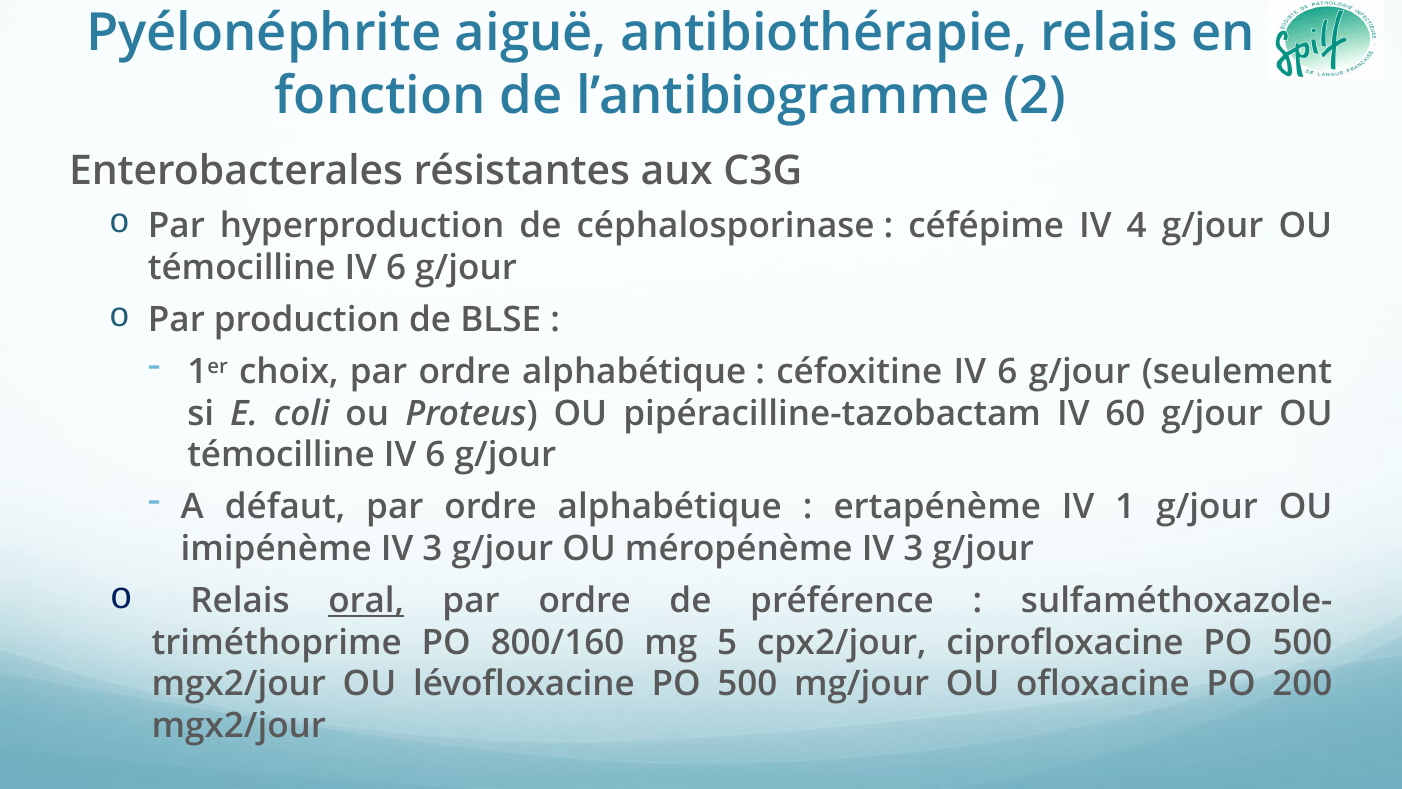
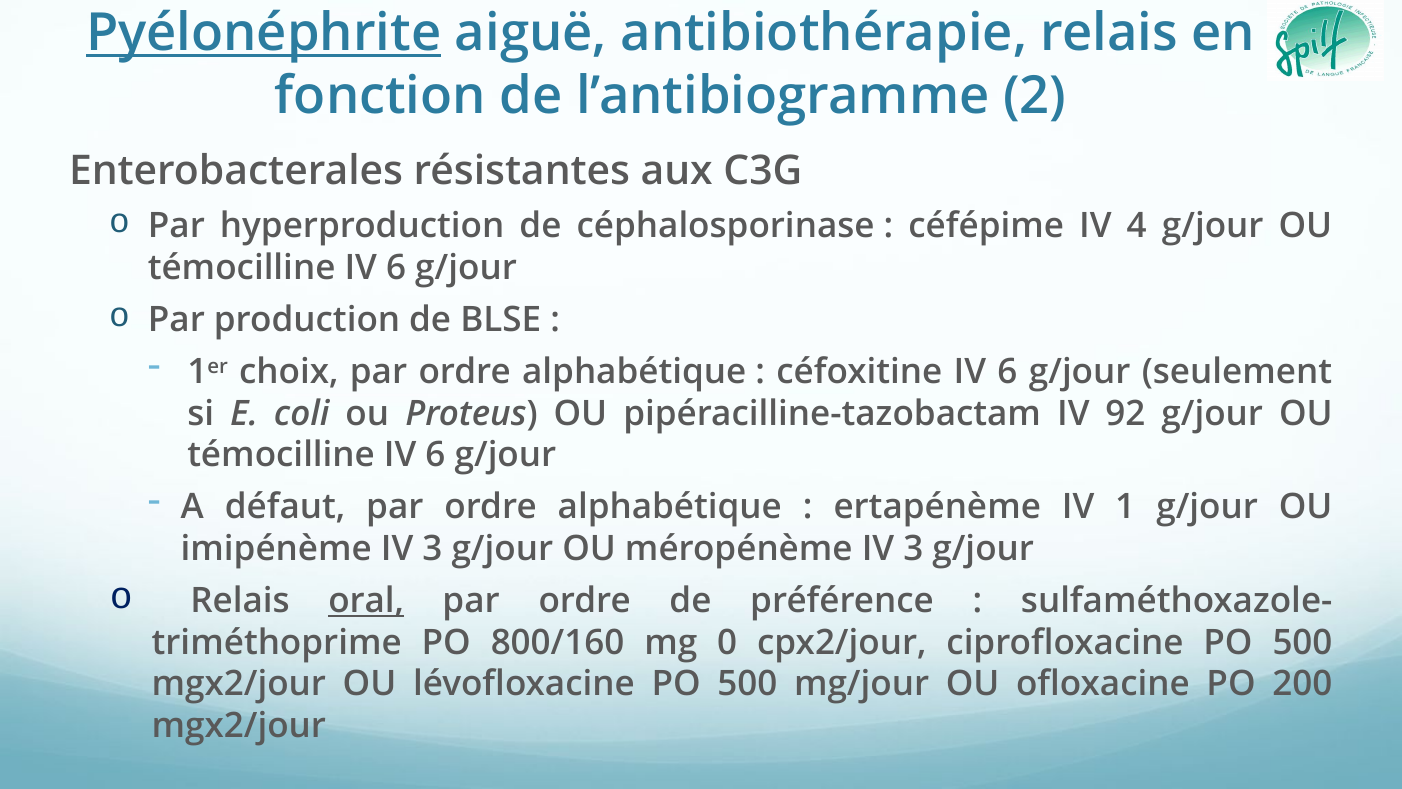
Pyélonéphrite underline: none -> present
60: 60 -> 92
5: 5 -> 0
